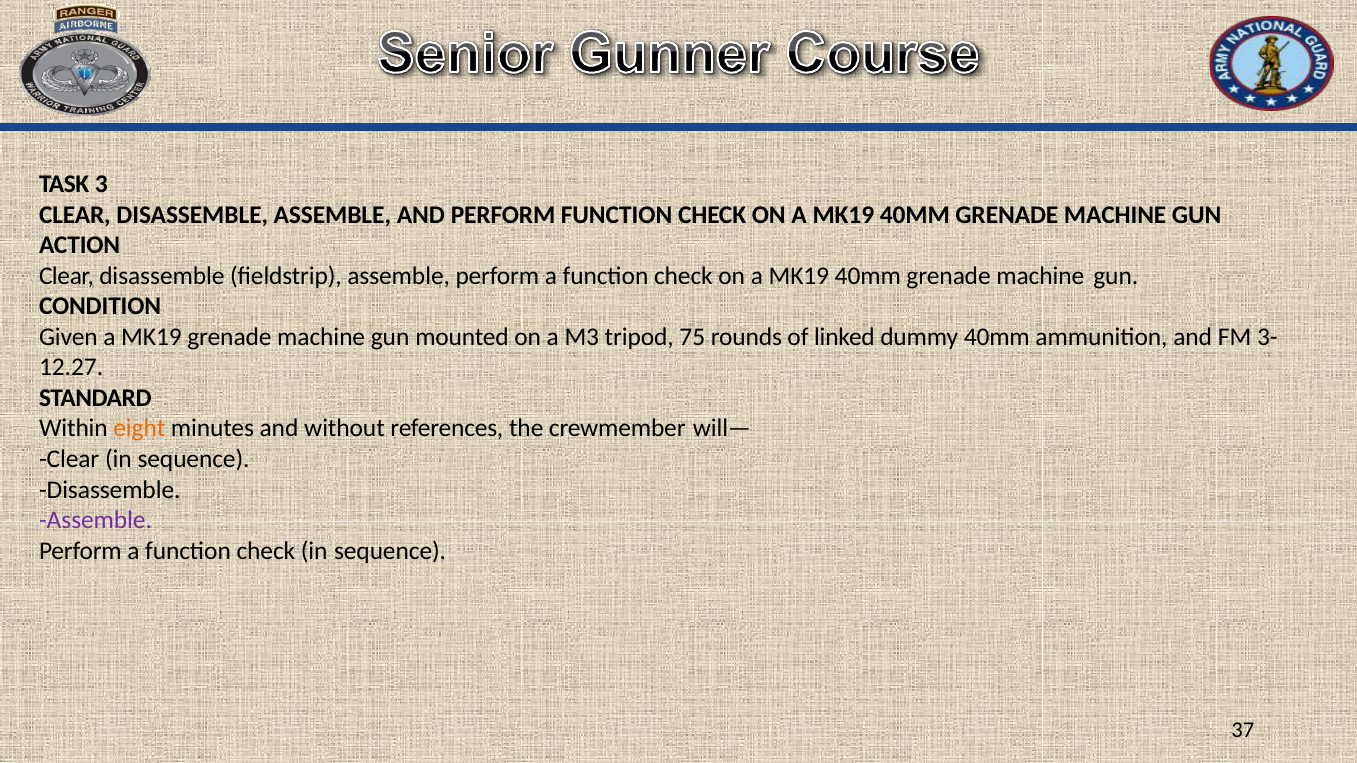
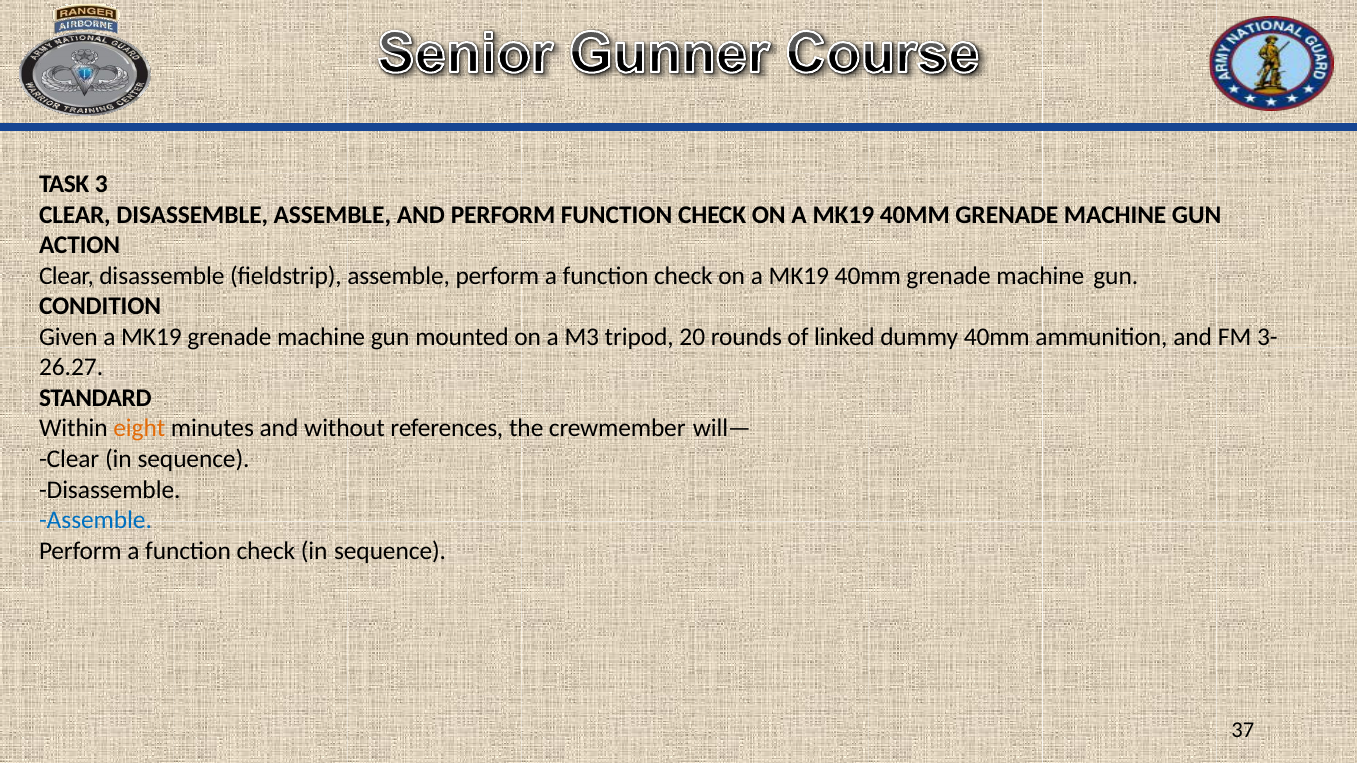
75: 75 -> 20
12.27: 12.27 -> 26.27
Assemble at (96, 520) colour: purple -> blue
